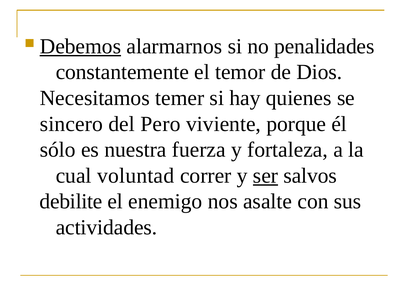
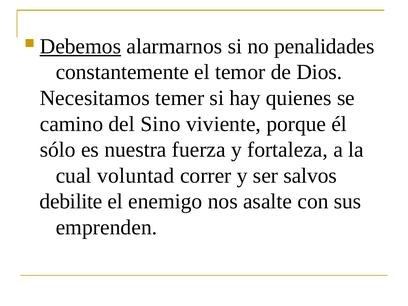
sincero: sincero -> camino
Pero: Pero -> Sino
ser underline: present -> none
actividades: actividades -> emprenden
